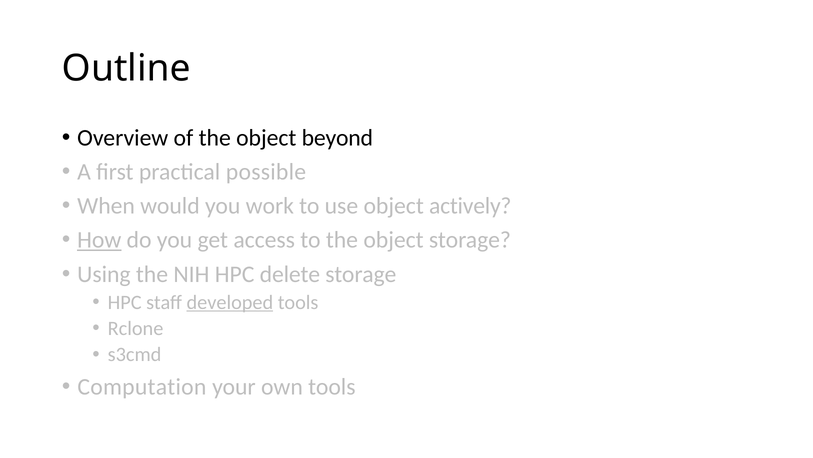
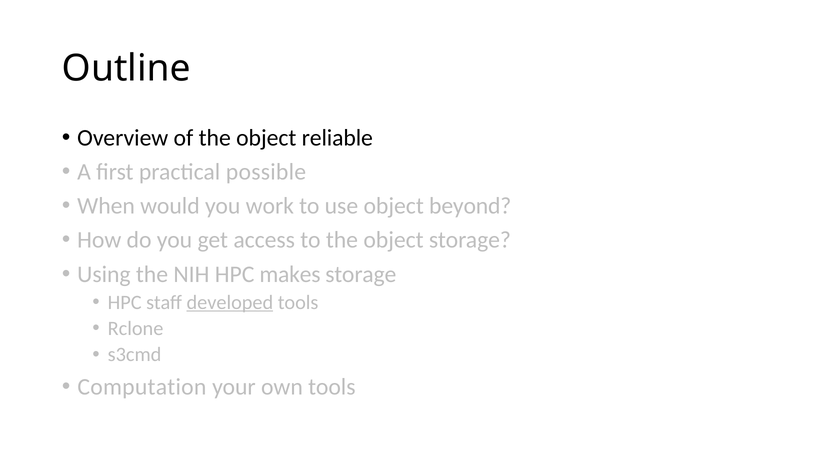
beyond: beyond -> reliable
actively: actively -> beyond
How underline: present -> none
delete: delete -> makes
